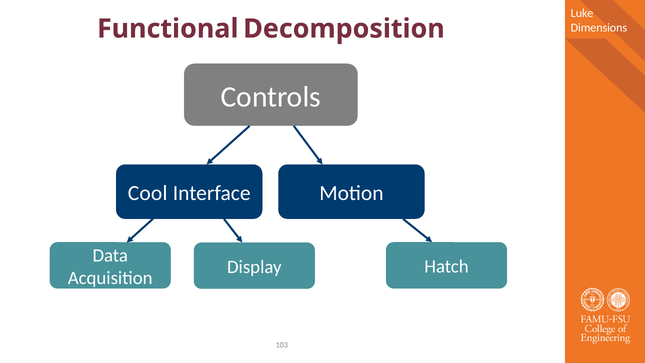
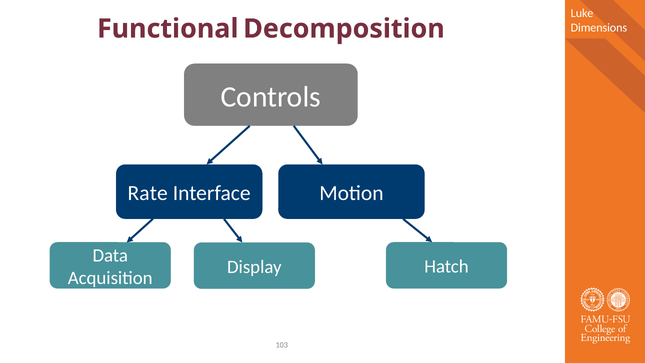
Cool: Cool -> Rate
